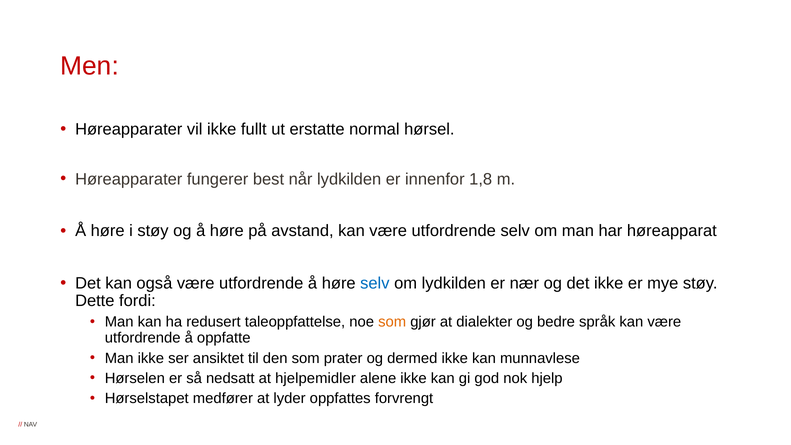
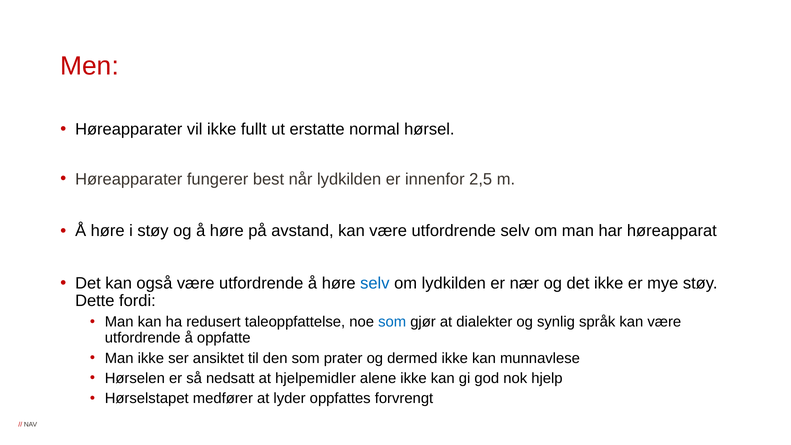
1,8: 1,8 -> 2,5
som at (392, 322) colour: orange -> blue
bedre: bedre -> synlig
